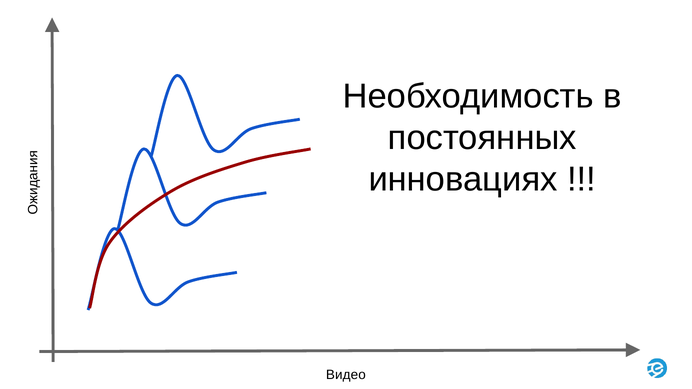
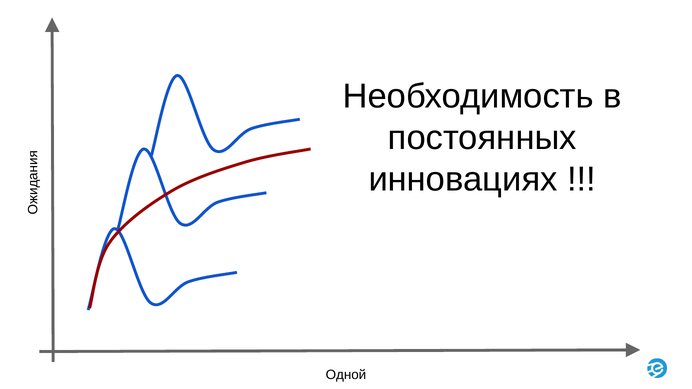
Видео: Видео -> Одной
